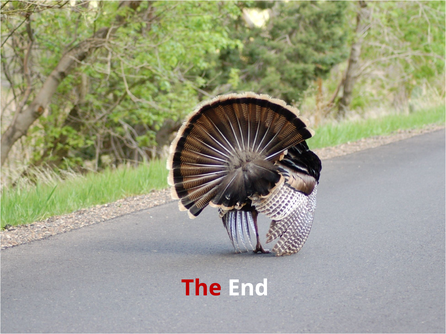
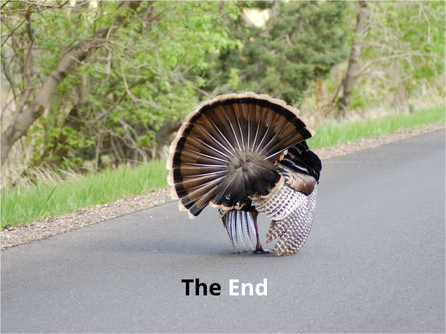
The colour: red -> black
